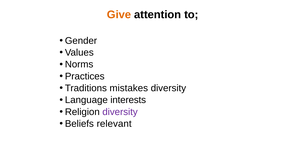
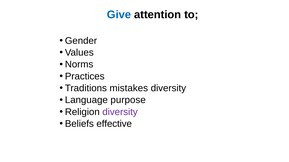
Give colour: orange -> blue
interests: interests -> purpose
relevant: relevant -> effective
